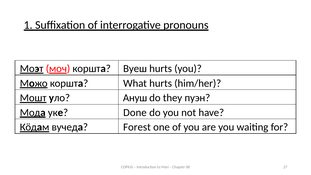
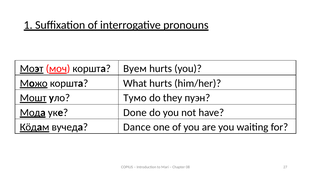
Вуеш: Вуеш -> Вуем
Ануш: Ануш -> Тумо
Forest: Forest -> Dance
